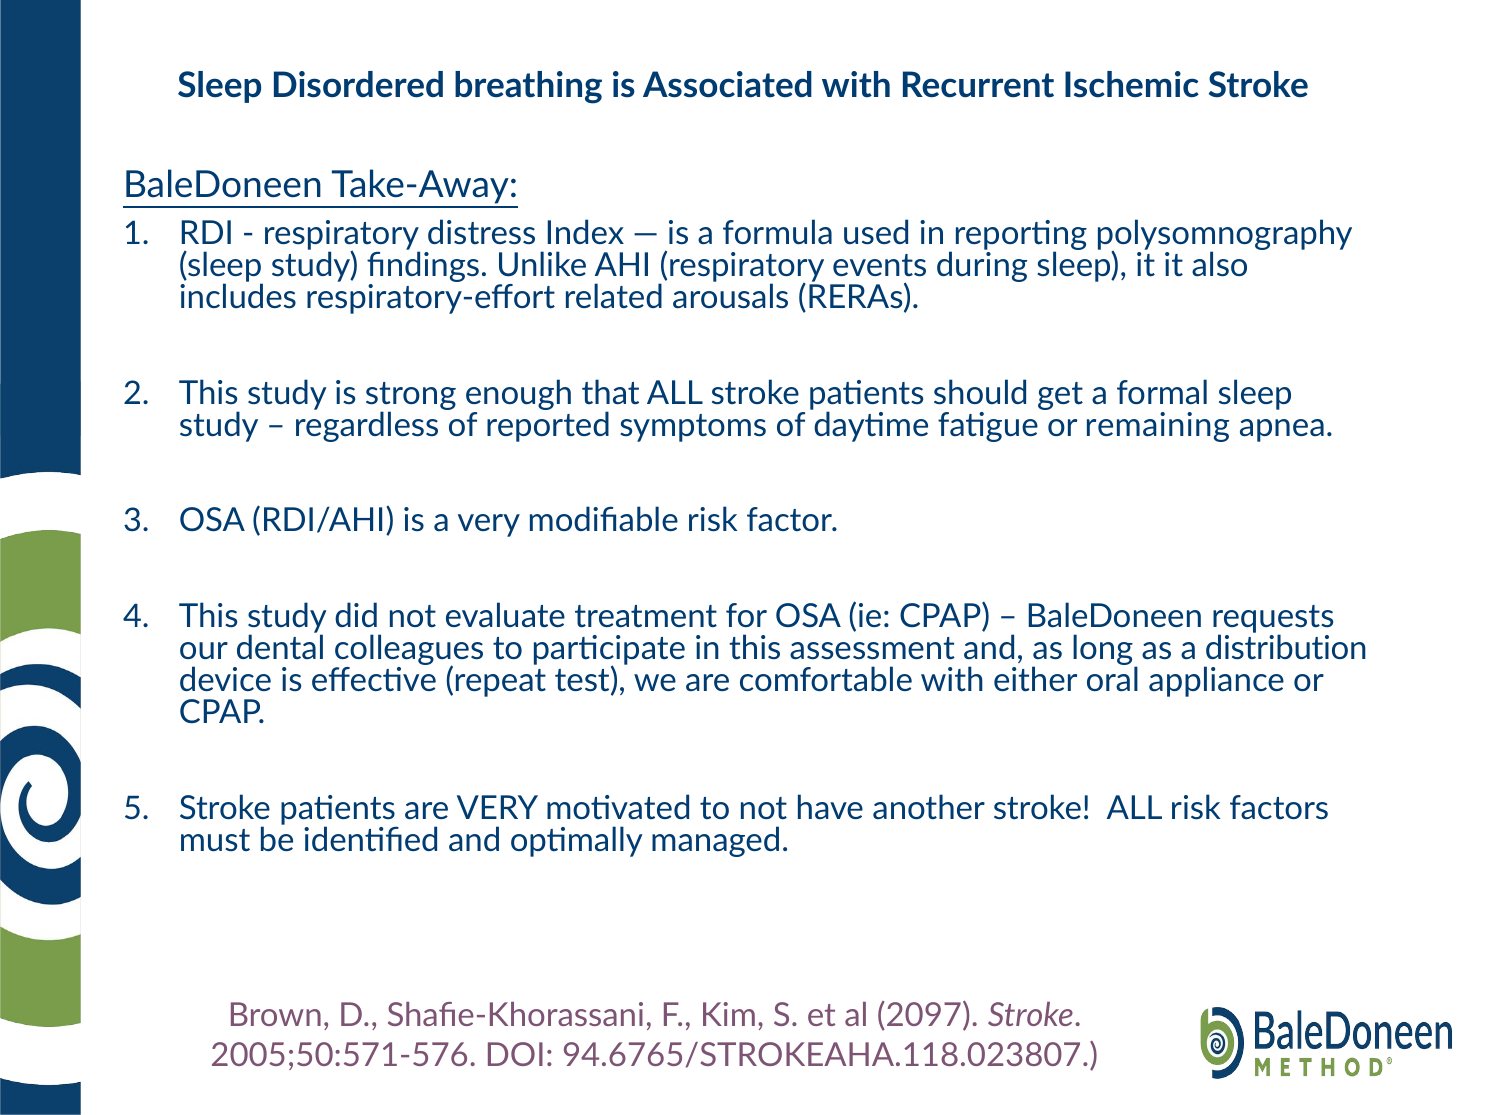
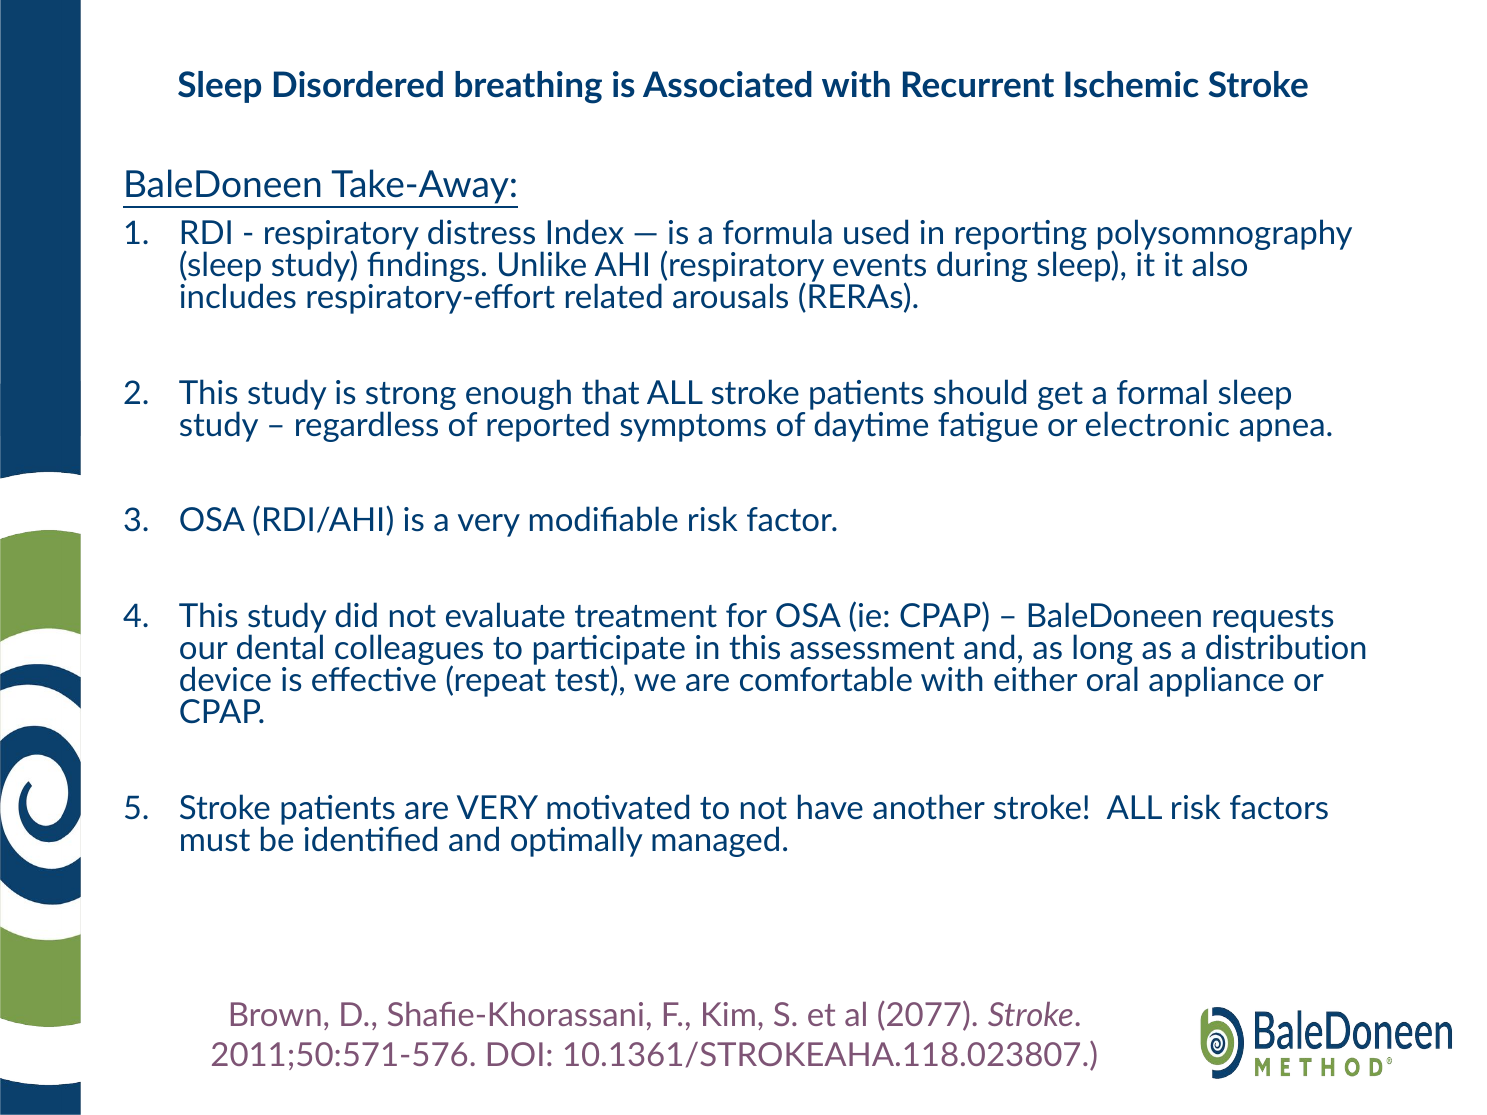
remaining: remaining -> electronic
2097: 2097 -> 2077
2005;50:571-576: 2005;50:571-576 -> 2011;50:571-576
94.6765/STROKEAHA.118.023807: 94.6765/STROKEAHA.118.023807 -> 10.1361/STROKEAHA.118.023807
